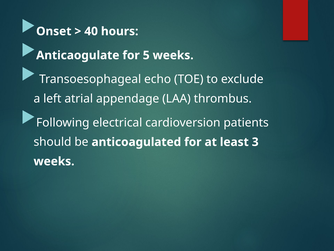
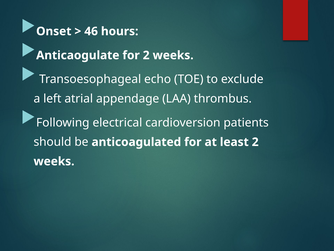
40: 40 -> 46
for 5: 5 -> 2
least 3: 3 -> 2
